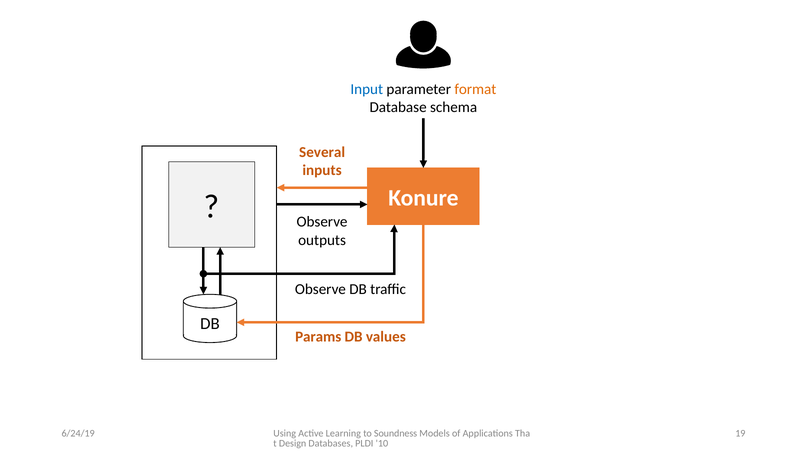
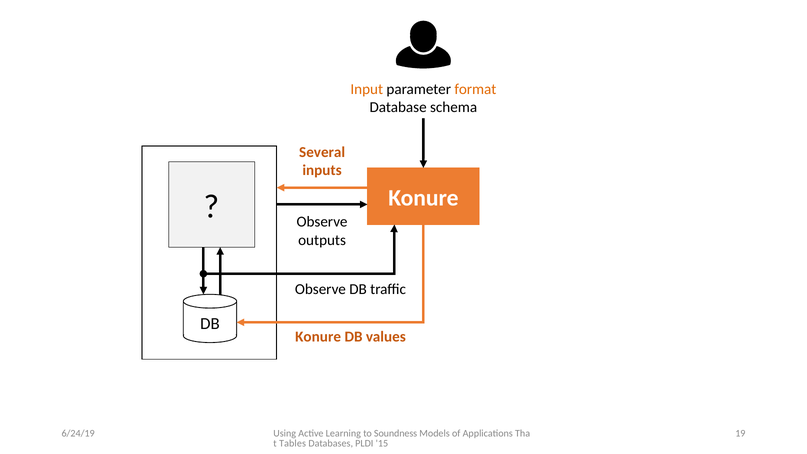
Input colour: blue -> orange
Params at (318, 337): Params -> Konure
Design: Design -> Tables
10: 10 -> 15
